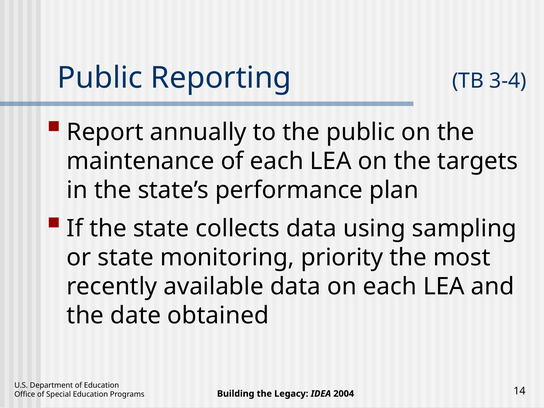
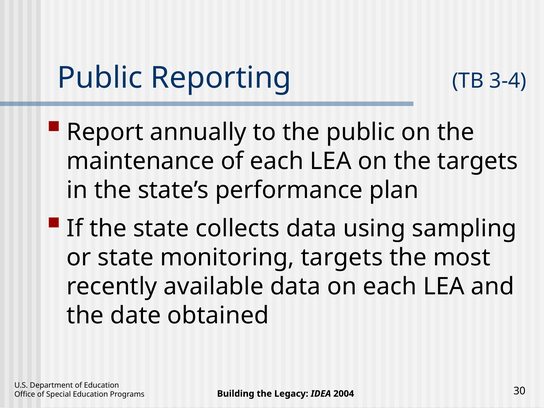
monitoring priority: priority -> targets
14: 14 -> 30
